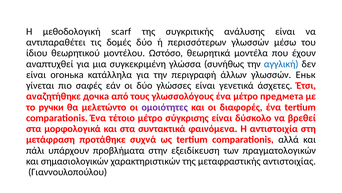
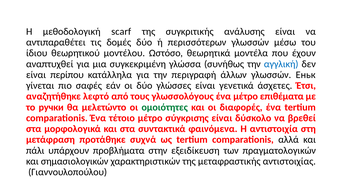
огонька: огонька -> περίπου
дочка: дочка -> λεφτό
предмета: предмета -> επιθέματα
ομοιότητες colour: purple -> green
